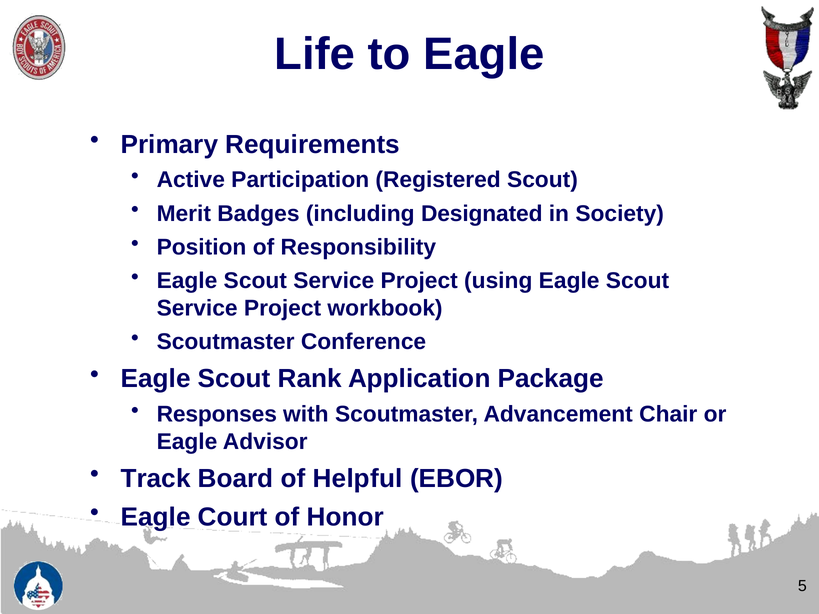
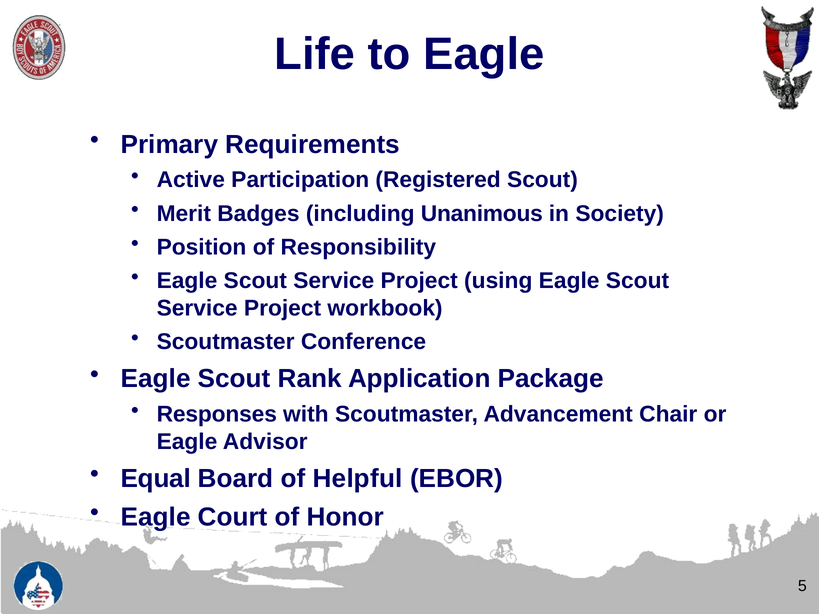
Designated: Designated -> Unanimous
Track: Track -> Equal
